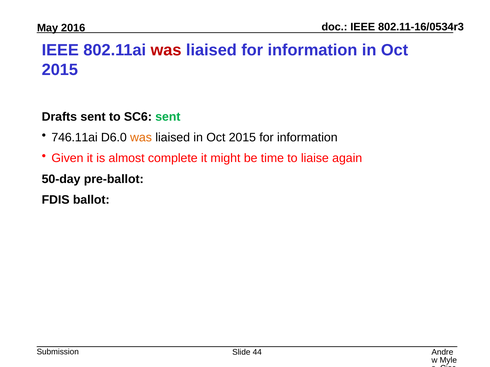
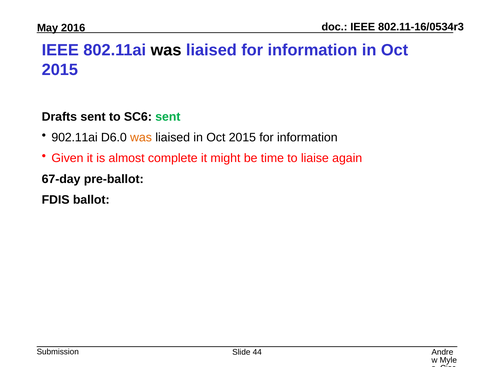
was at (166, 50) colour: red -> black
746.11ai: 746.11ai -> 902.11ai
50-day: 50-day -> 67-day
